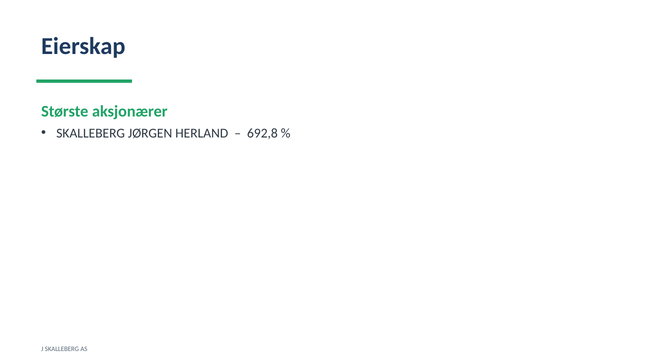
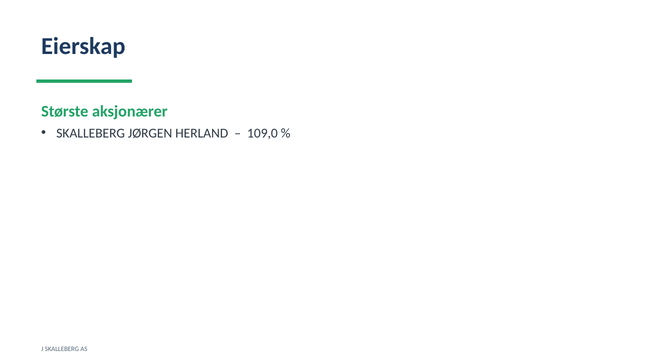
692,8: 692,8 -> 109,0
